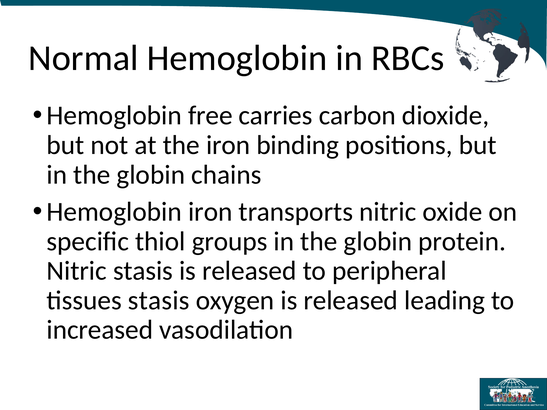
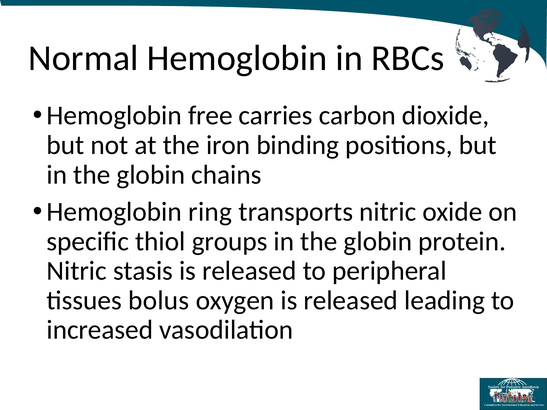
Hemoglobin iron: iron -> ring
tissues stasis: stasis -> bolus
